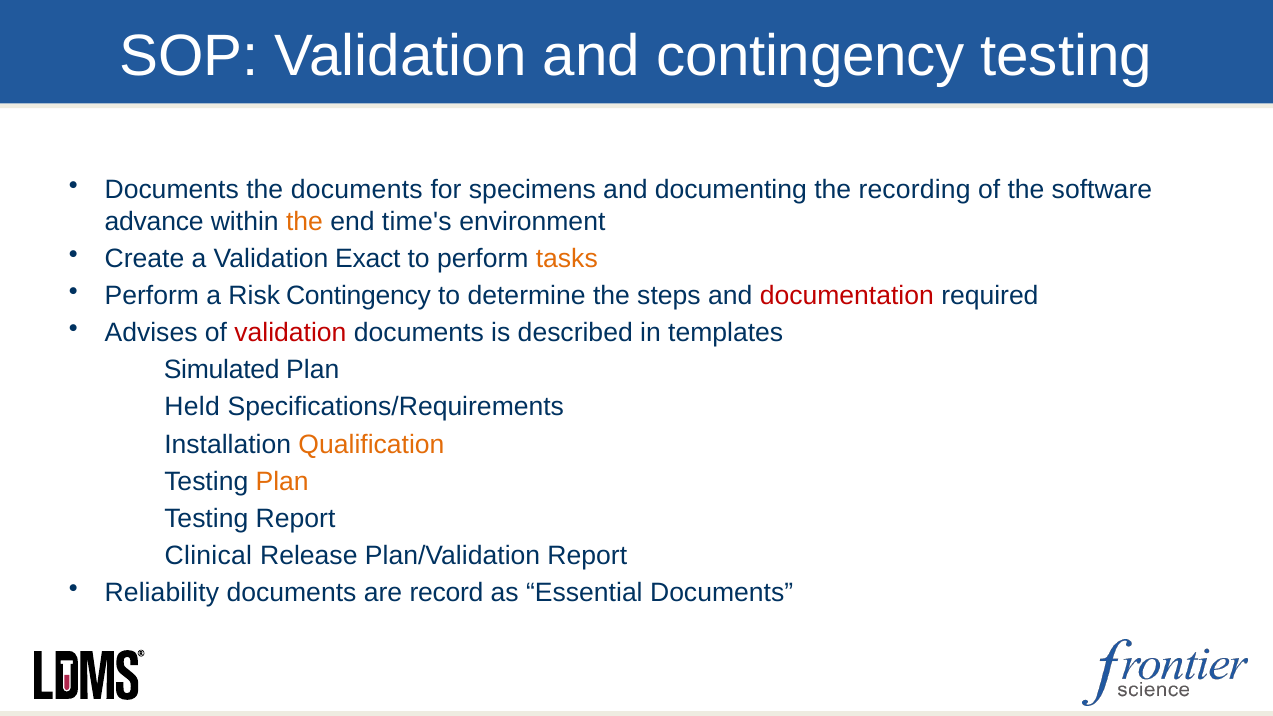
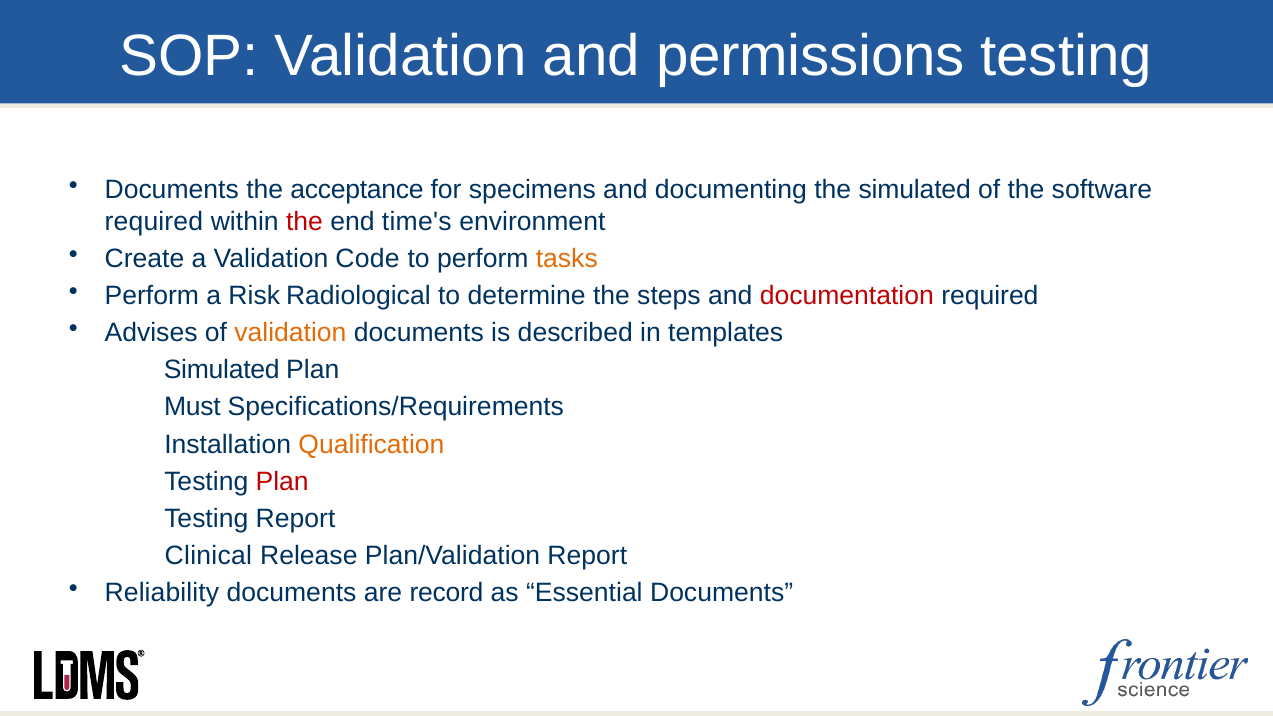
and contingency: contingency -> permissions
the documents: documents -> acceptance
the recording: recording -> simulated
advance at (154, 221): advance -> required
the at (304, 221) colour: orange -> red
Exact: Exact -> Code
Risk Contingency: Contingency -> Radiological
validation at (290, 333) colour: red -> orange
Held: Held -> Must
Plan at (282, 481) colour: orange -> red
